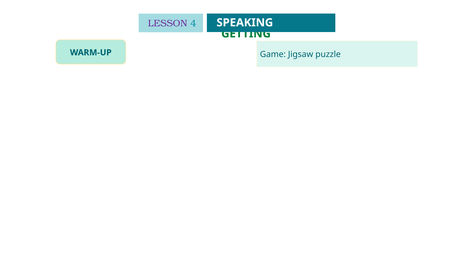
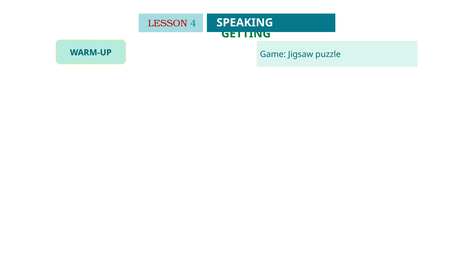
LESSON colour: purple -> red
